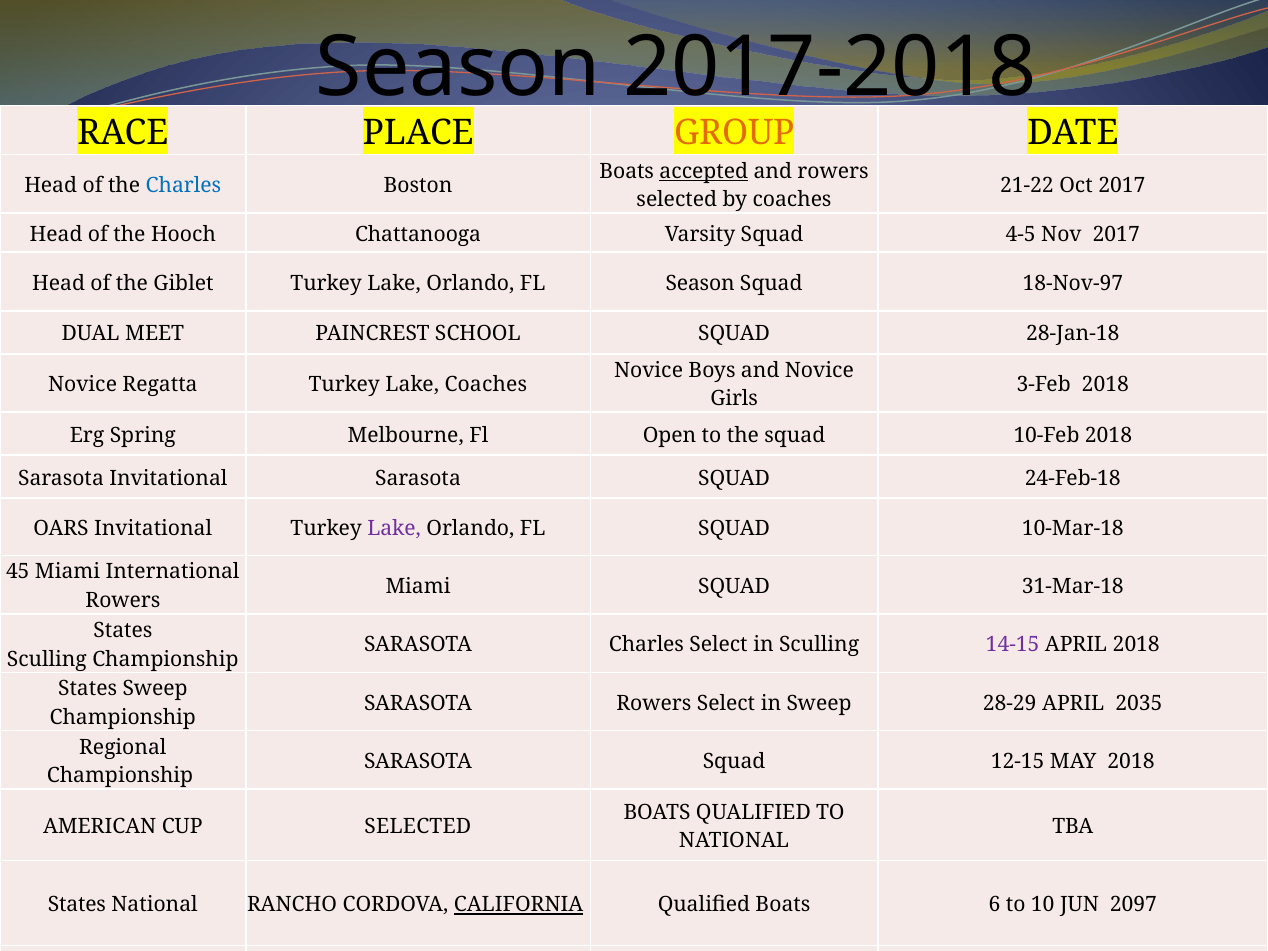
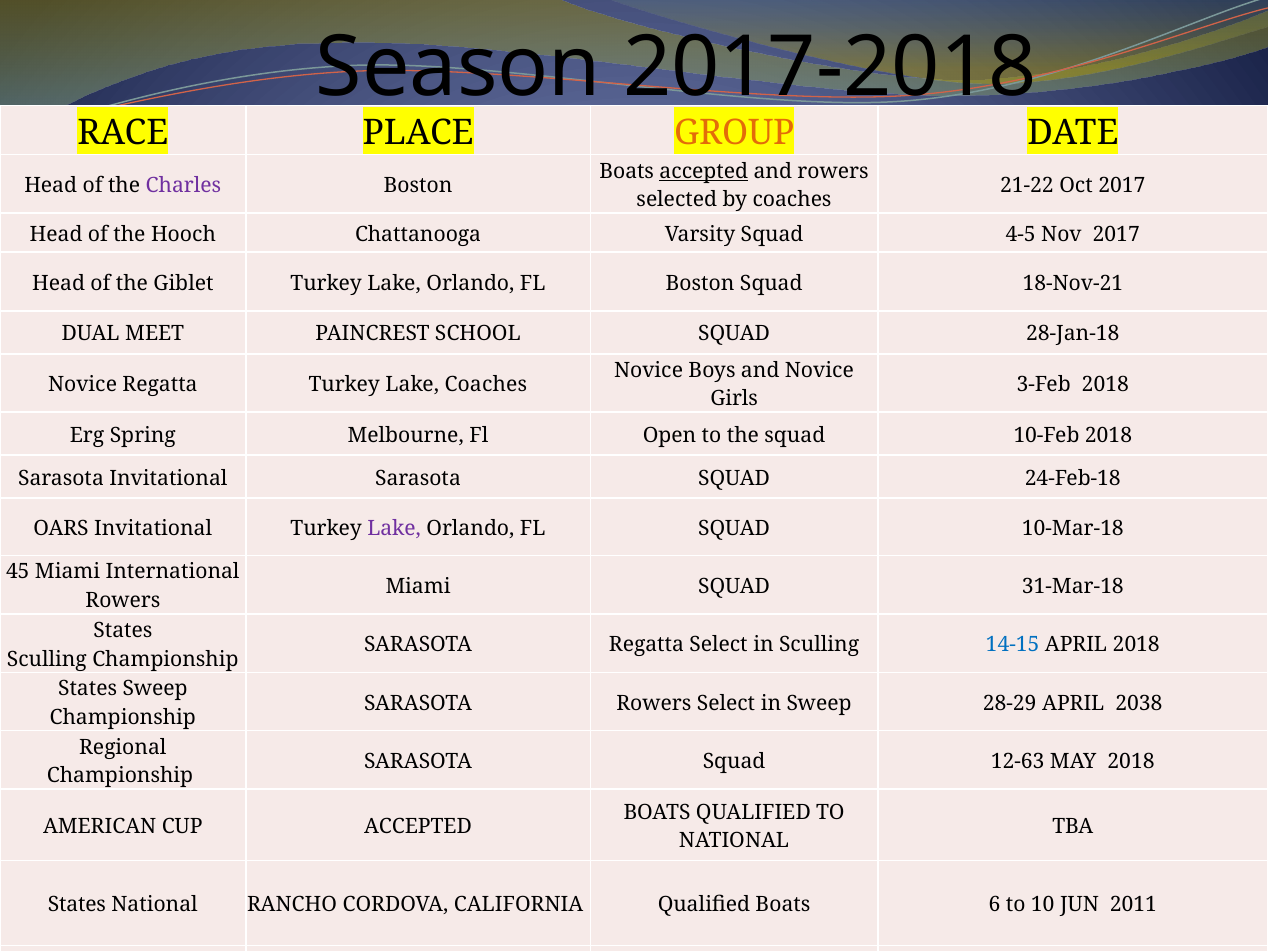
Charles at (183, 186) colour: blue -> purple
FL Season: Season -> Boston
18-Nov-97: 18-Nov-97 -> 18-Nov-21
SARASOTA Charles: Charles -> Regatta
14-15 colour: purple -> blue
2035: 2035 -> 2038
12-15: 12-15 -> 12-63
CUP SELECTED: SELECTED -> ACCEPTED
CALIFORNIA underline: present -> none
2097: 2097 -> 2011
